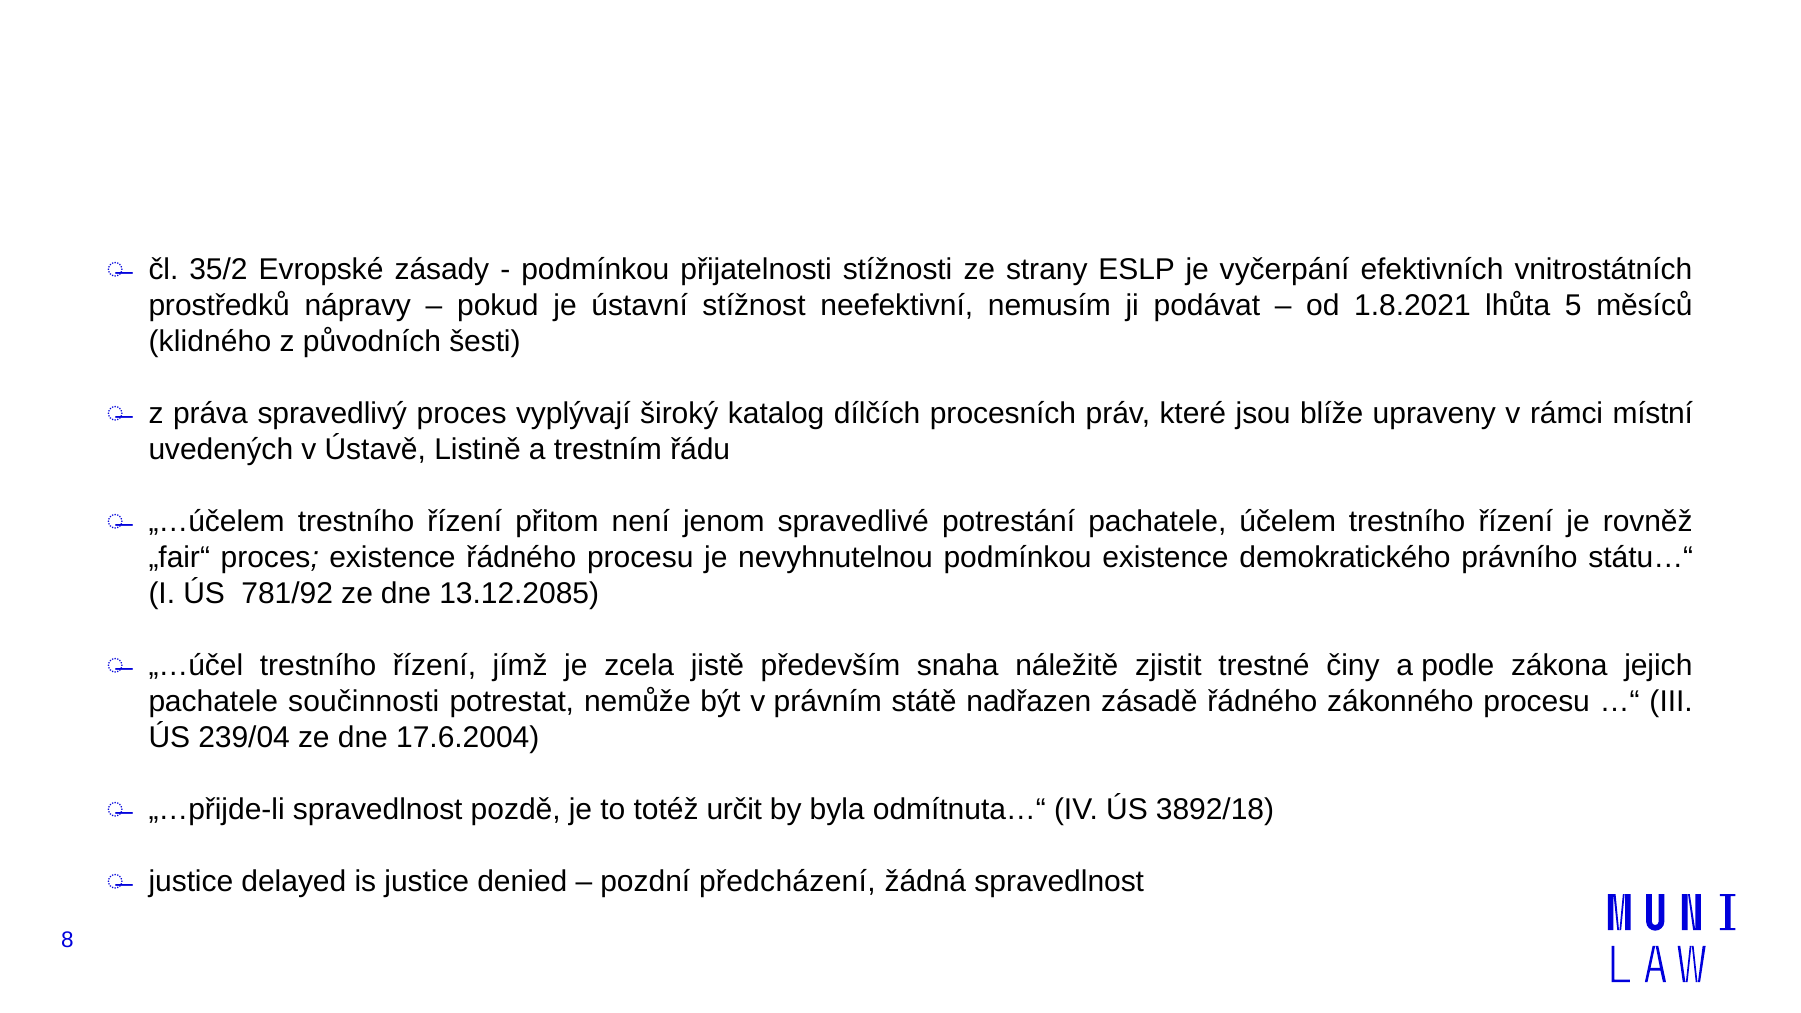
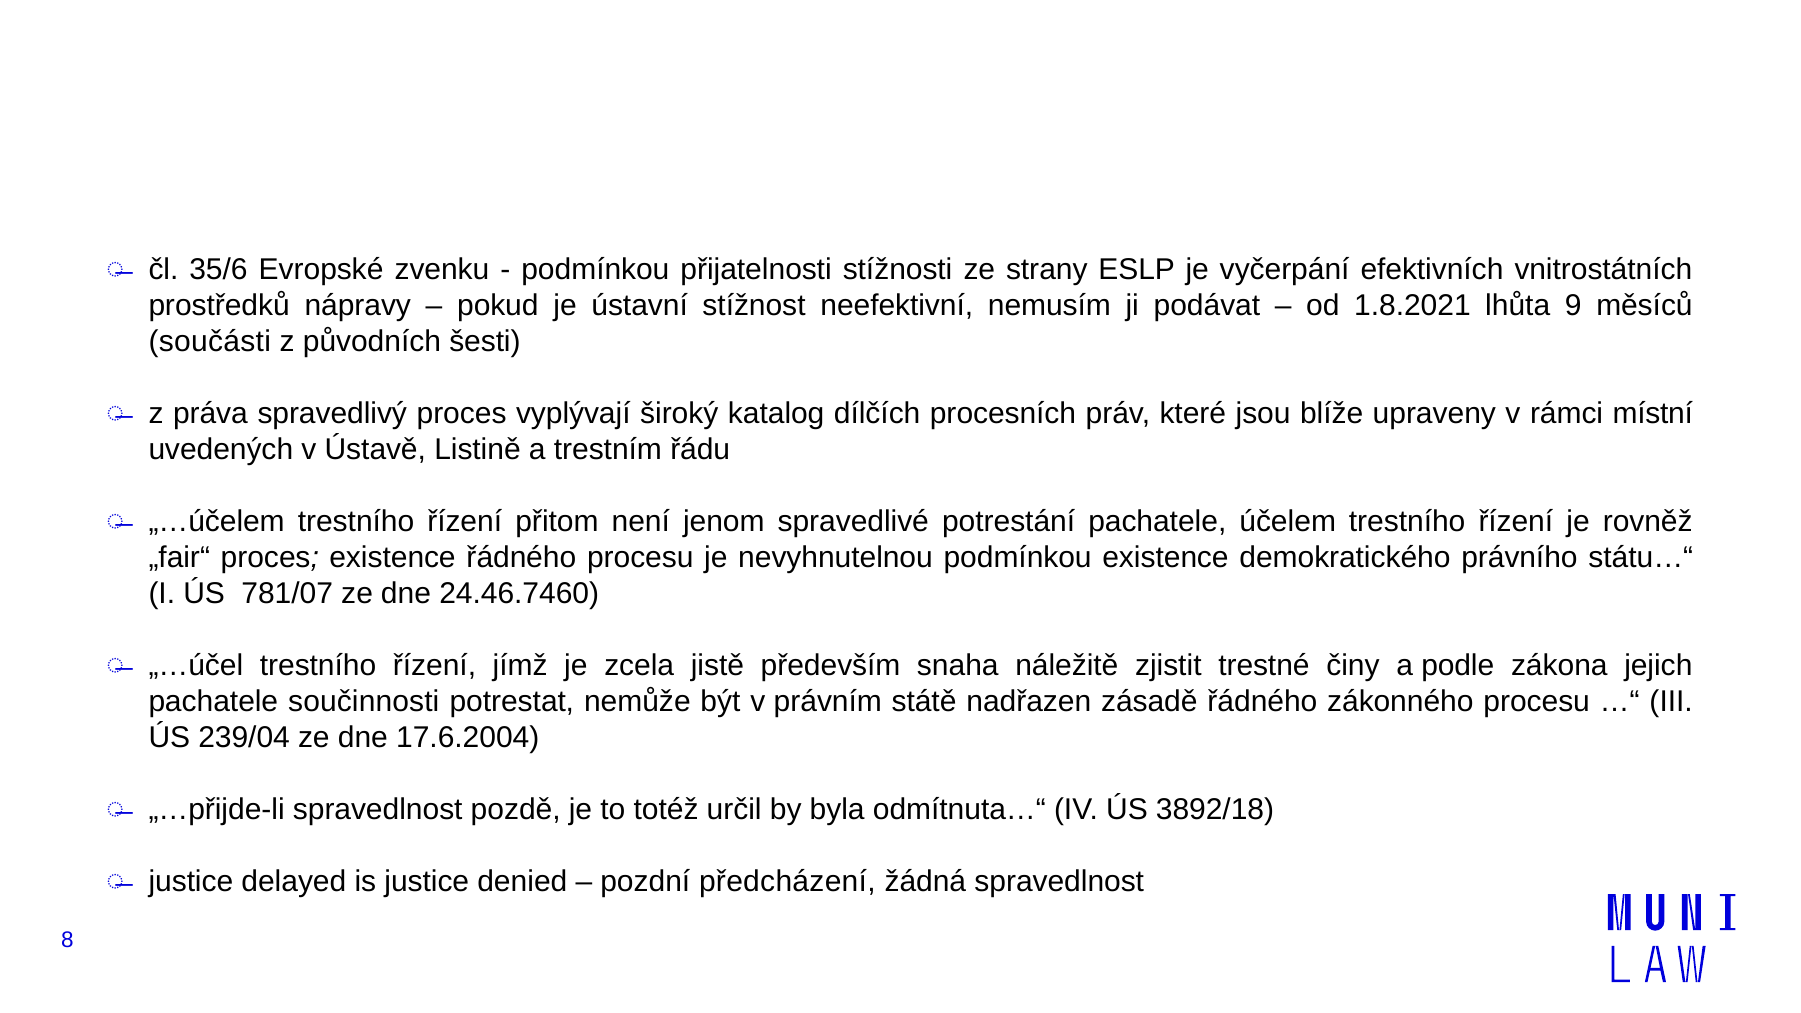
35/2: 35/2 -> 35/6
zásady: zásady -> zvenku
5: 5 -> 9
klidného: klidného -> součásti
781/92: 781/92 -> 781/07
13.12.2085: 13.12.2085 -> 24.46.7460
určit: určit -> určil
